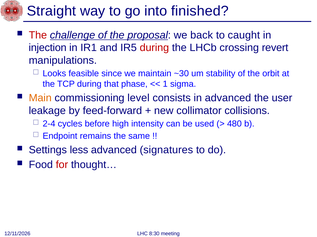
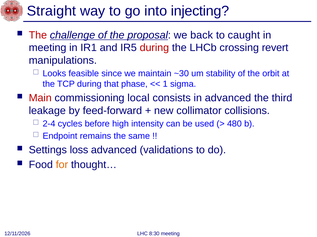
finished: finished -> injecting
injection at (48, 48): injection -> meeting
Main colour: orange -> red
level: level -> local
user: user -> third
less: less -> loss
signatures: signatures -> validations
for colour: red -> orange
